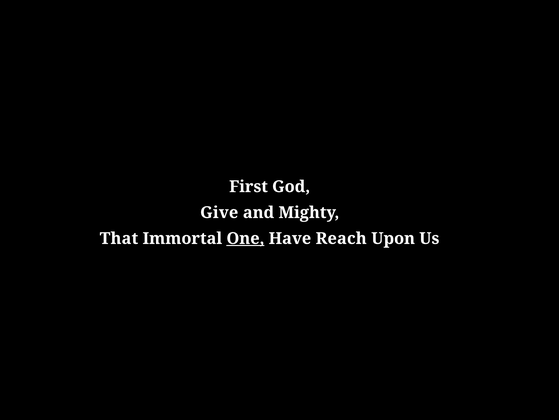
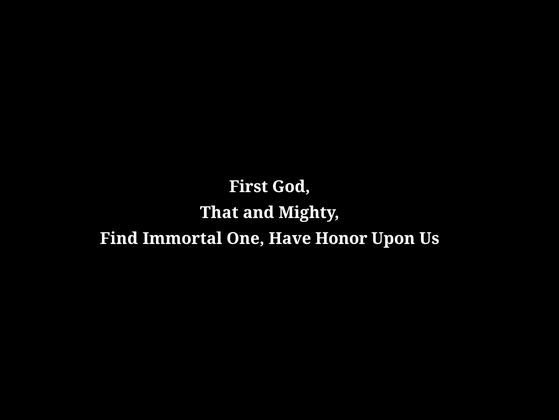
Give: Give -> That
That: That -> Find
One underline: present -> none
Reach: Reach -> Honor
